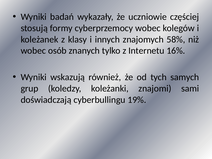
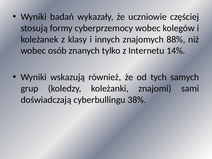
58%: 58% -> 88%
16%: 16% -> 14%
19%: 19% -> 38%
